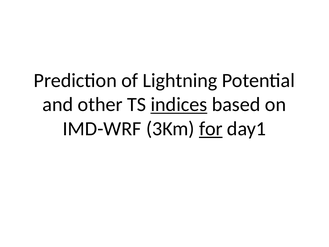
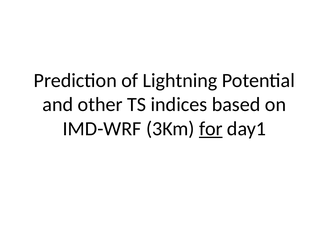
indices underline: present -> none
